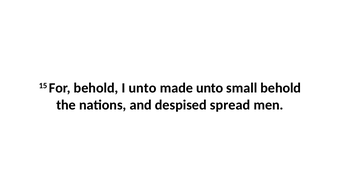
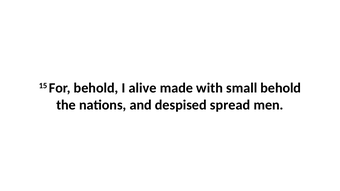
I unto: unto -> alive
made unto: unto -> with
